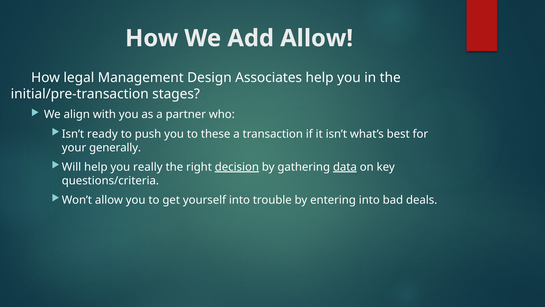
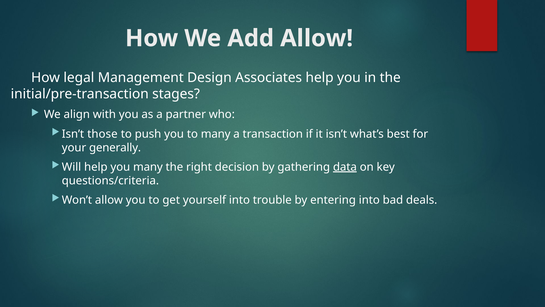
ready: ready -> those
to these: these -> many
you really: really -> many
decision underline: present -> none
